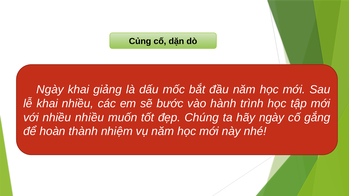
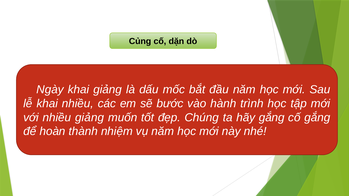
nhiều nhiều: nhiều -> giảng
hãy ngày: ngày -> gắng
